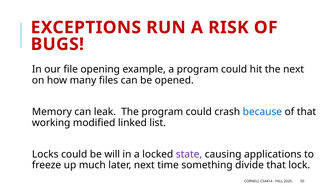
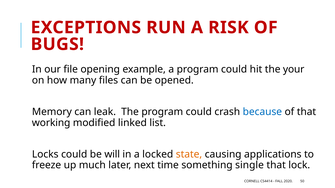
the next: next -> your
state colour: purple -> orange
divide: divide -> single
